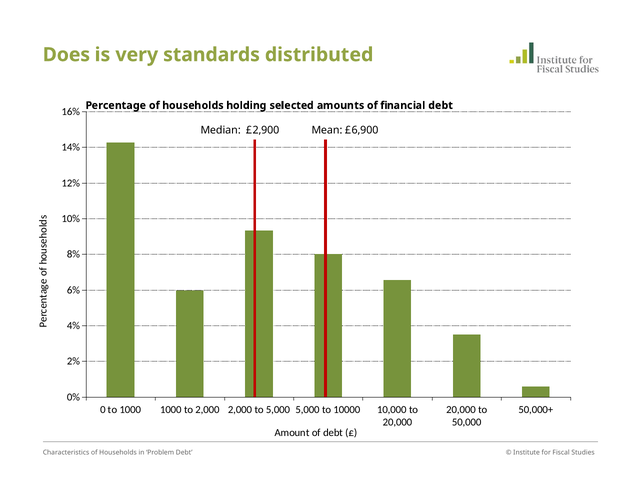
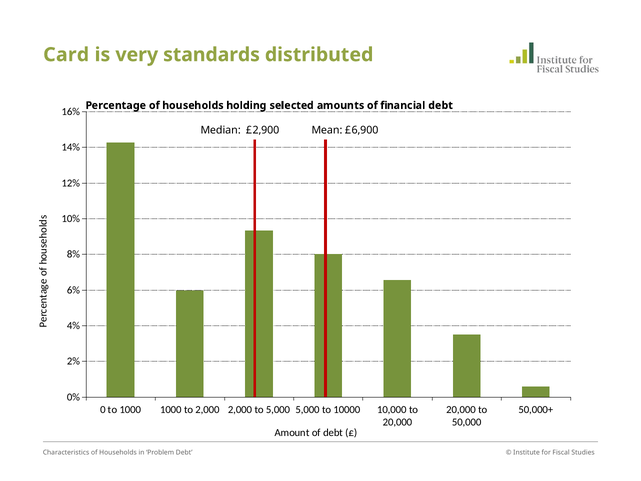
Does: Does -> Card
